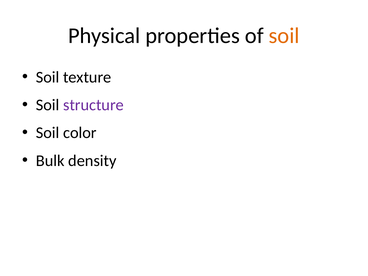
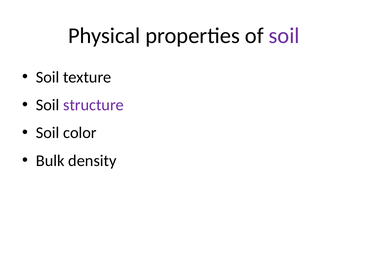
soil at (284, 36) colour: orange -> purple
